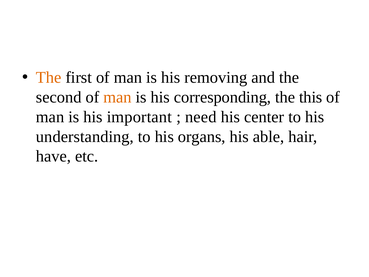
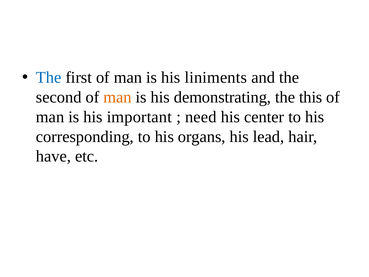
The at (49, 77) colour: orange -> blue
removing: removing -> liniments
corresponding: corresponding -> demonstrating
understanding: understanding -> corresponding
able: able -> lead
